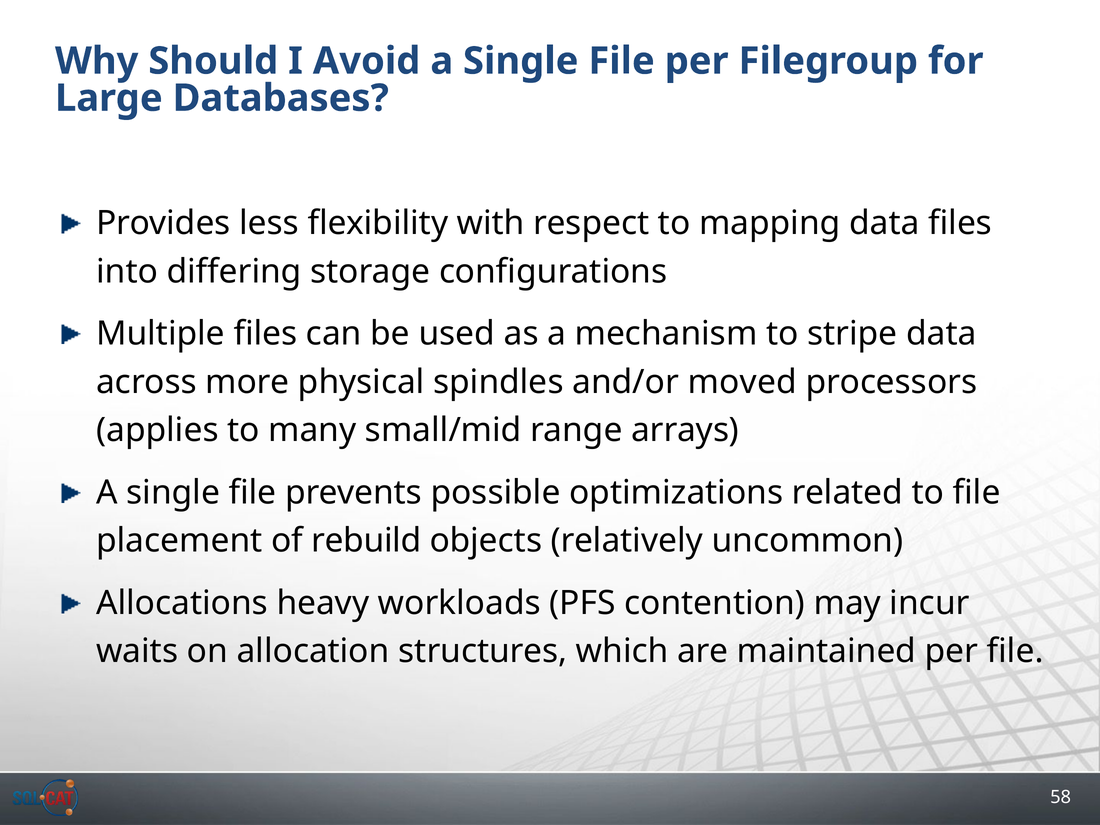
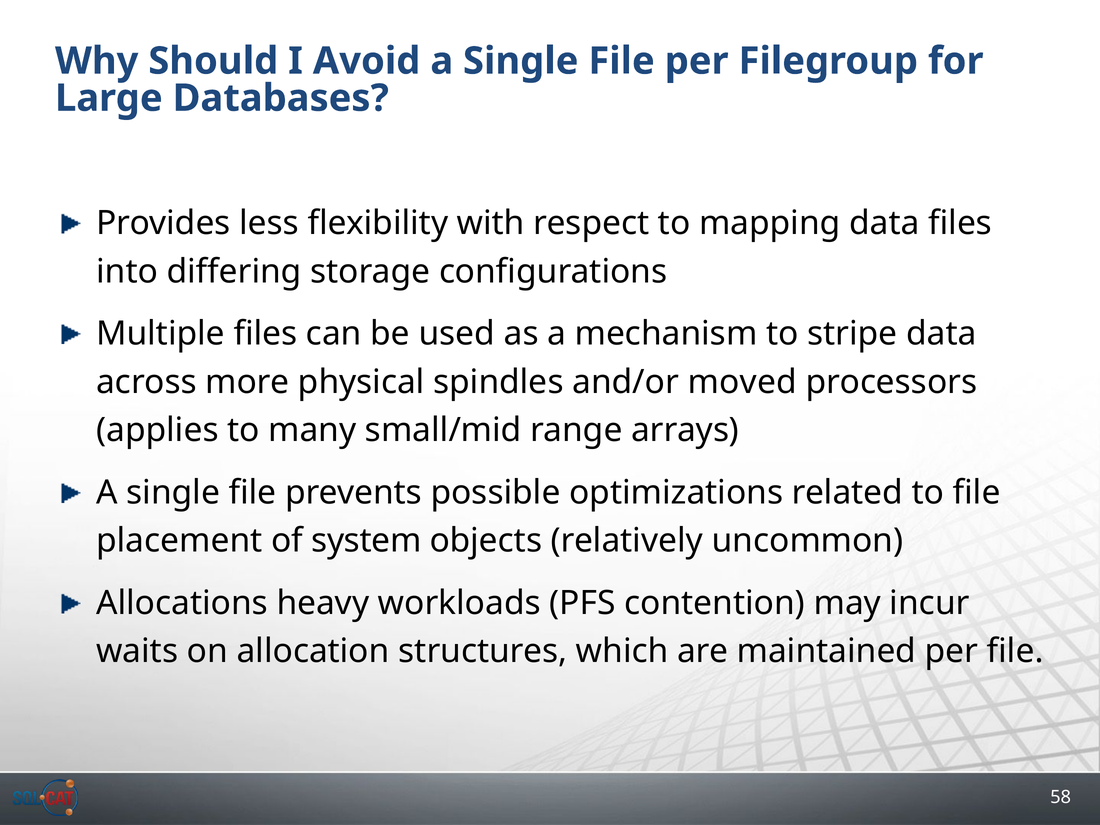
rebuild: rebuild -> system
